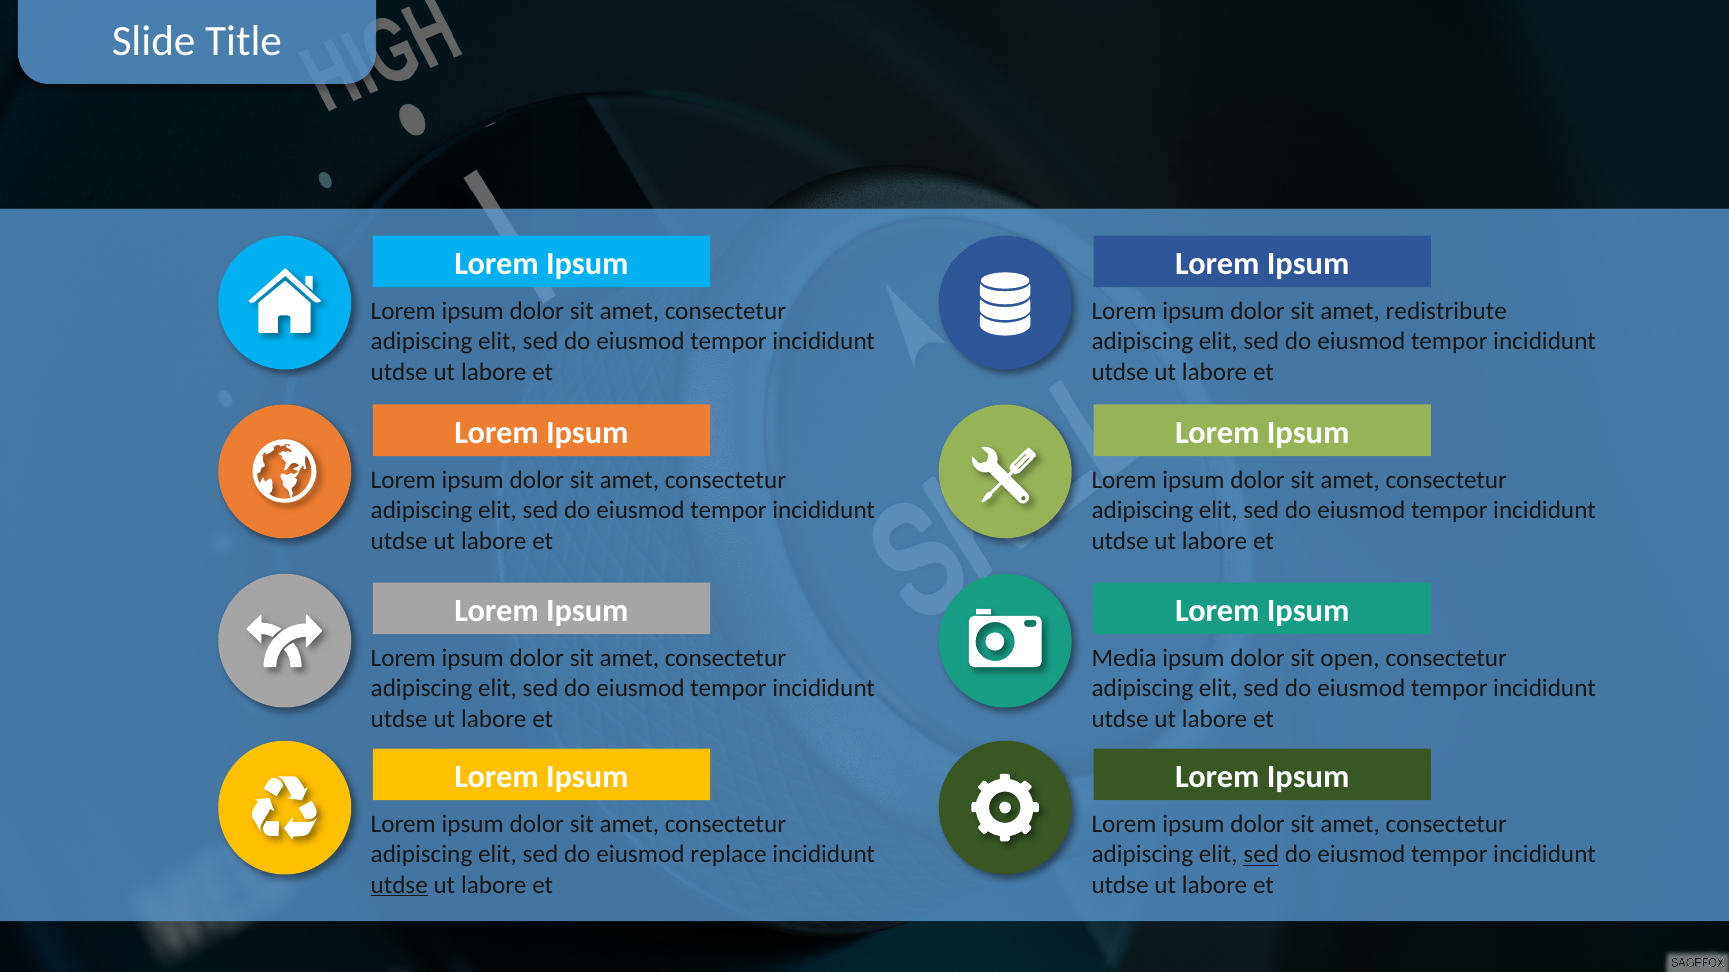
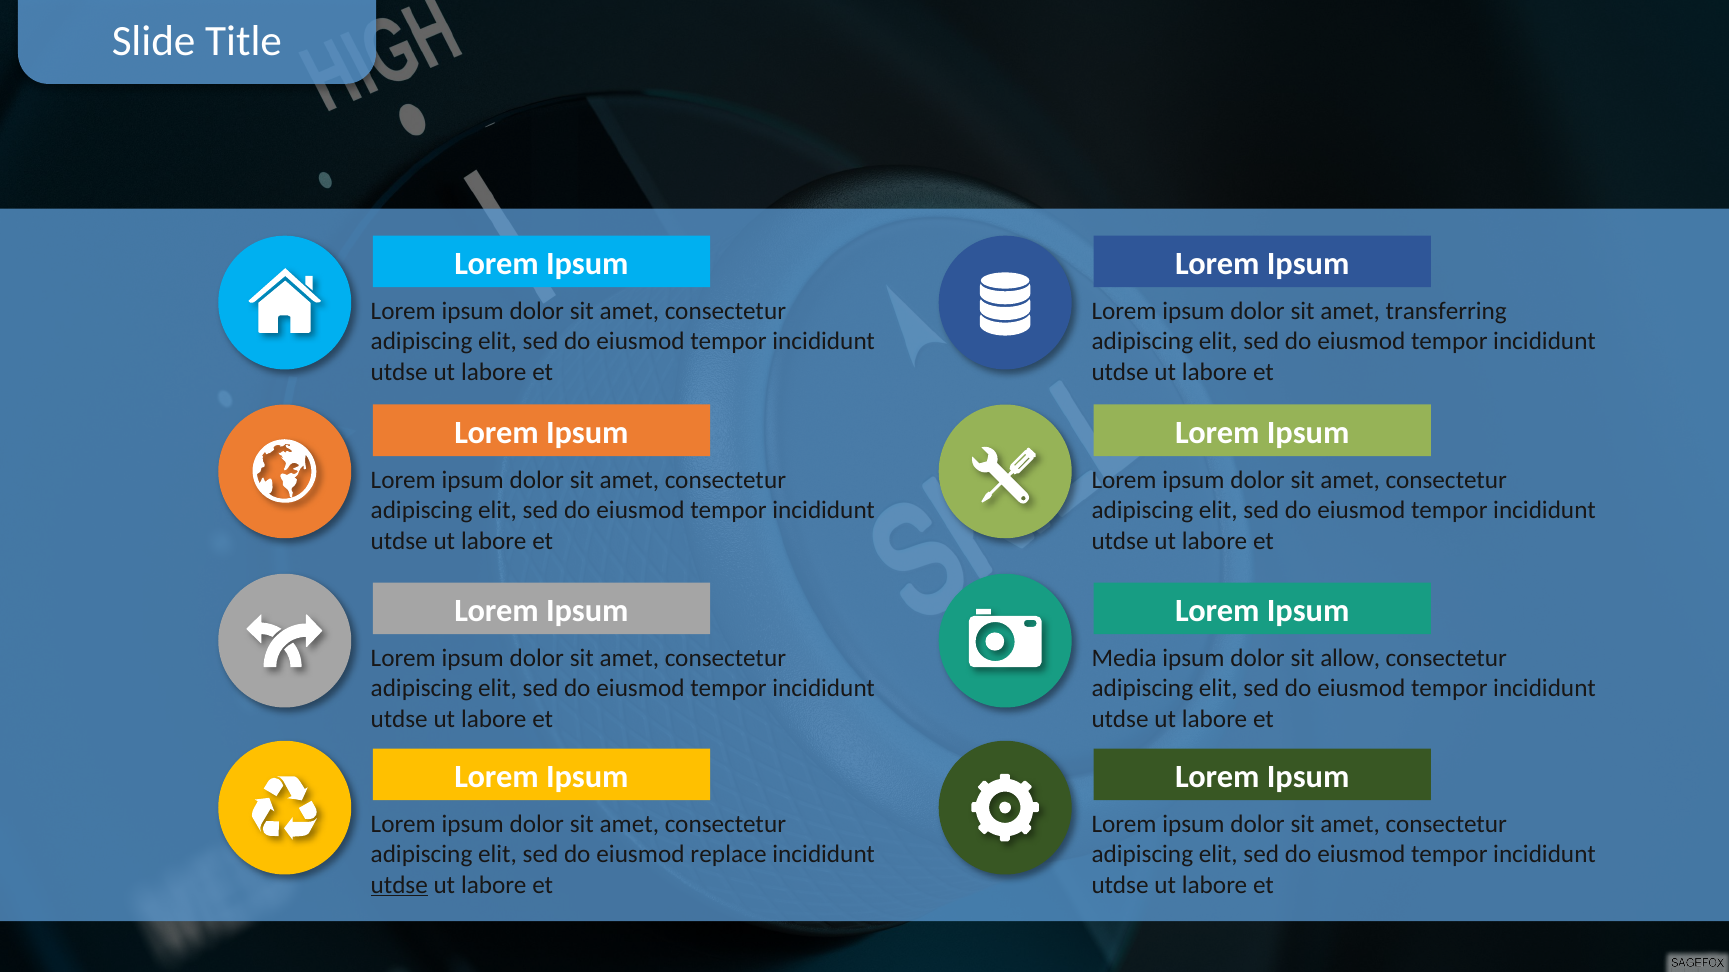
redistribute: redistribute -> transferring
open: open -> allow
sed at (1261, 855) underline: present -> none
